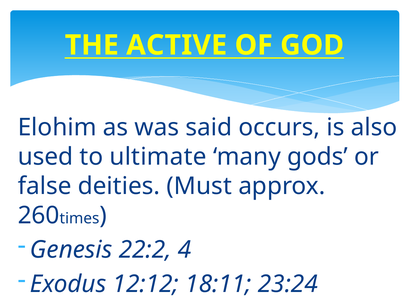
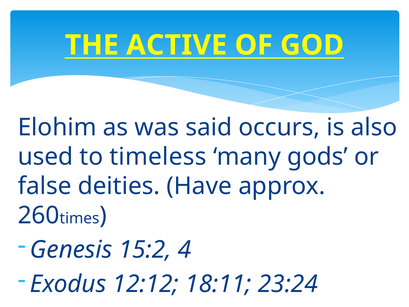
ultimate: ultimate -> timeless
Must: Must -> Have
22:2: 22:2 -> 15:2
